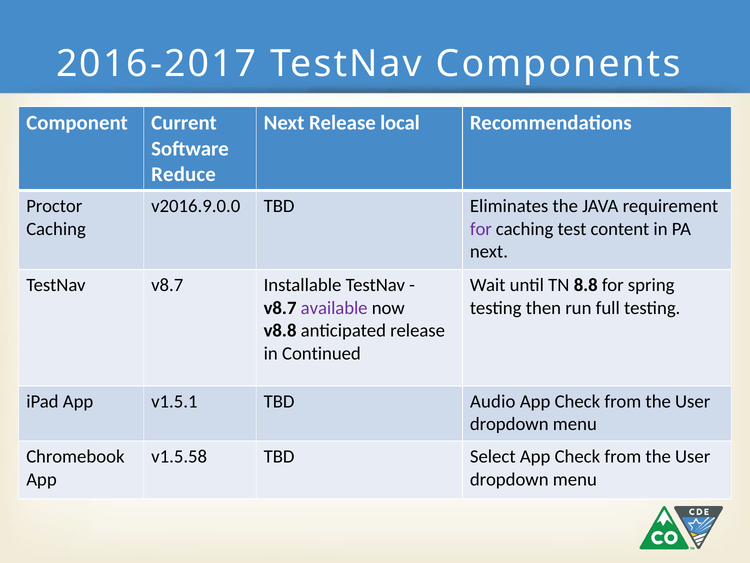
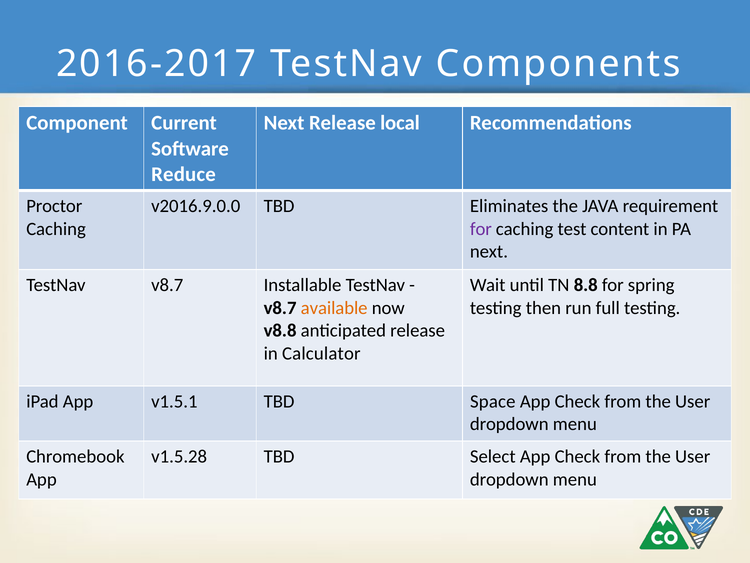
available colour: purple -> orange
Continued: Continued -> Calculator
Audio: Audio -> Space
v1.5.58: v1.5.58 -> v1.5.28
